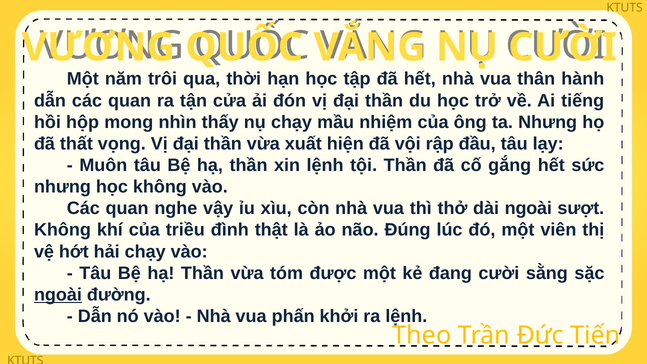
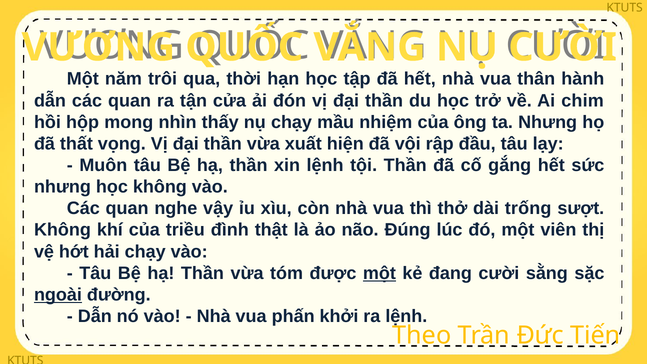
tiếng: tiếng -> chim
dài ngoài: ngoài -> trống
một at (379, 273) underline: none -> present
